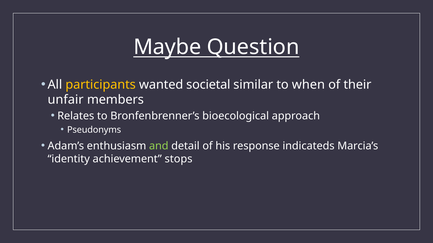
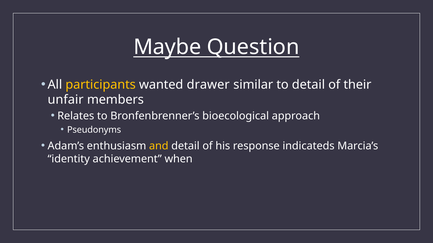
societal: societal -> drawer
to when: when -> detail
and colour: light green -> yellow
stops: stops -> when
